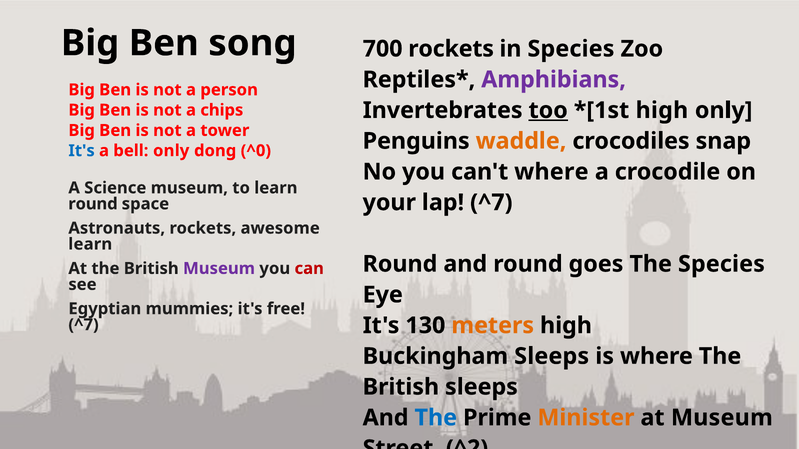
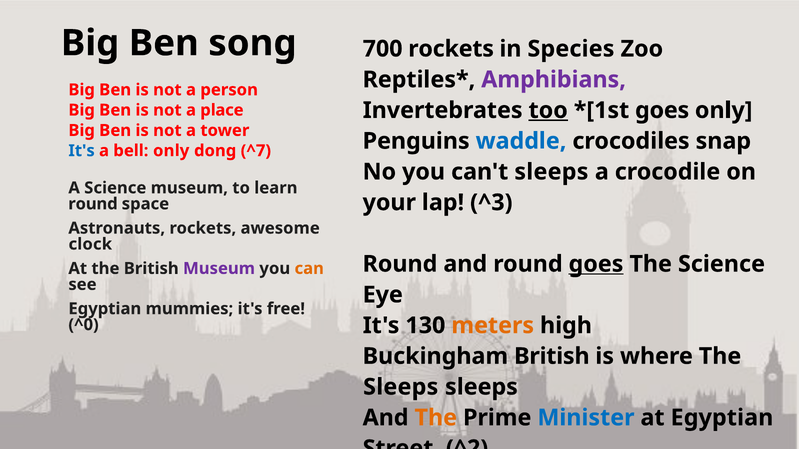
high at (662, 110): high -> goes
a chips: chips -> place
waddle colour: orange -> blue
^0: ^0 -> ^7
can't where: where -> sleeps
lap ^7: ^7 -> ^3
learn at (90, 244): learn -> clock
goes at (596, 264) underline: none -> present
The Species: Species -> Science
can colour: red -> orange
^7 at (84, 325): ^7 -> ^0
Buckingham Sleeps: Sleeps -> British
British at (401, 387): British -> Sleeps
The at (436, 418) colour: blue -> orange
Minister colour: orange -> blue
at Museum: Museum -> Egyptian
